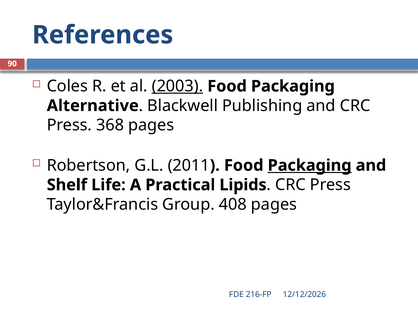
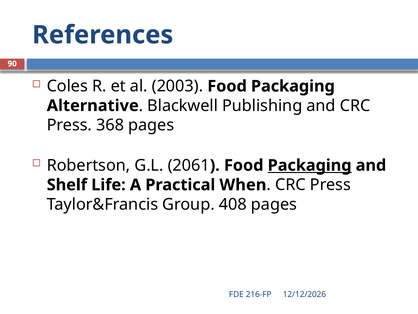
2003 underline: present -> none
2011: 2011 -> 2061
Lipids: Lipids -> When
